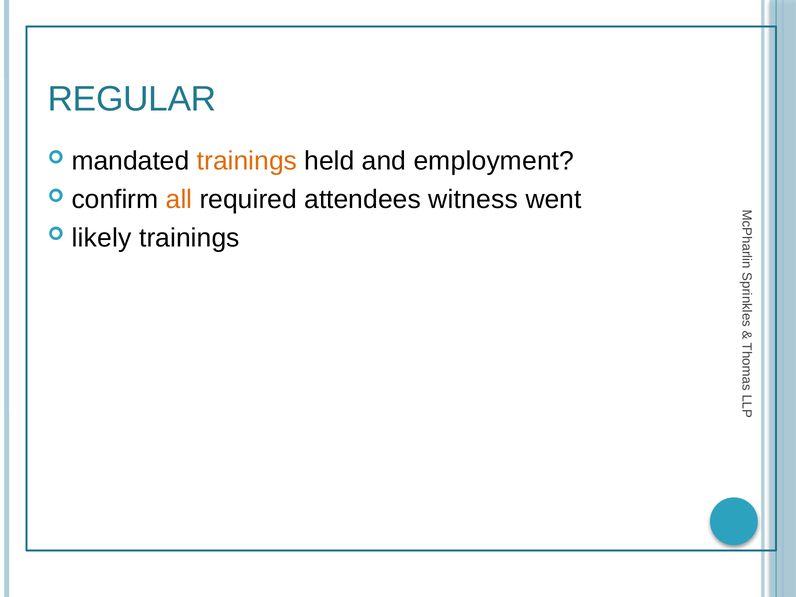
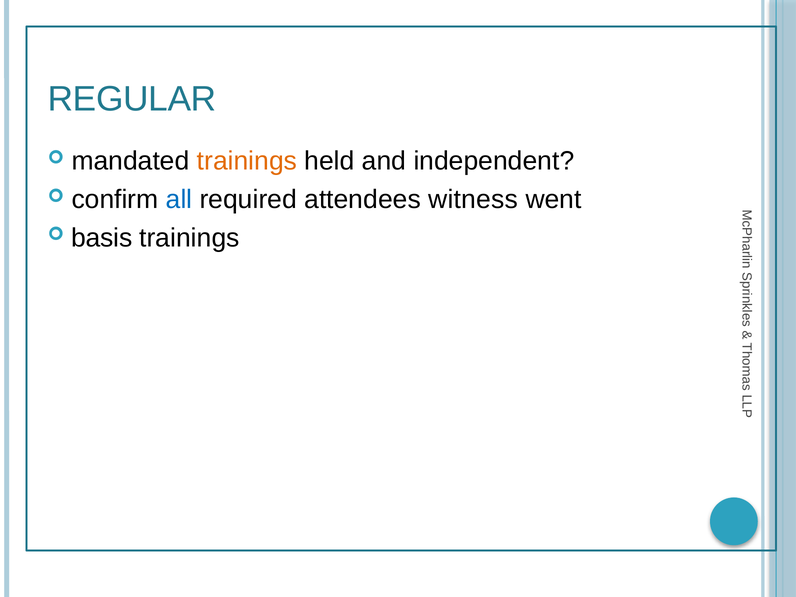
employment: employment -> independent
all colour: orange -> blue
likely: likely -> basis
